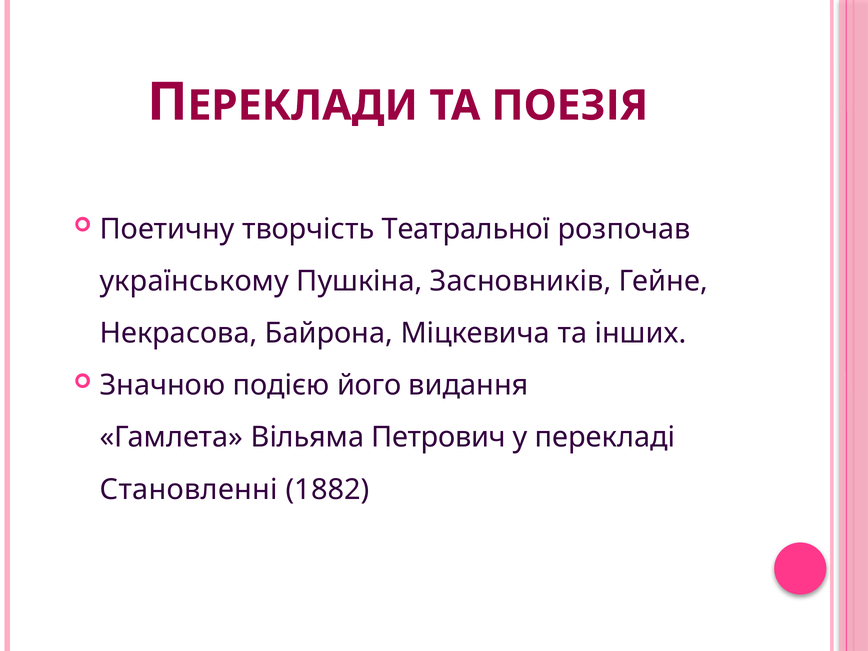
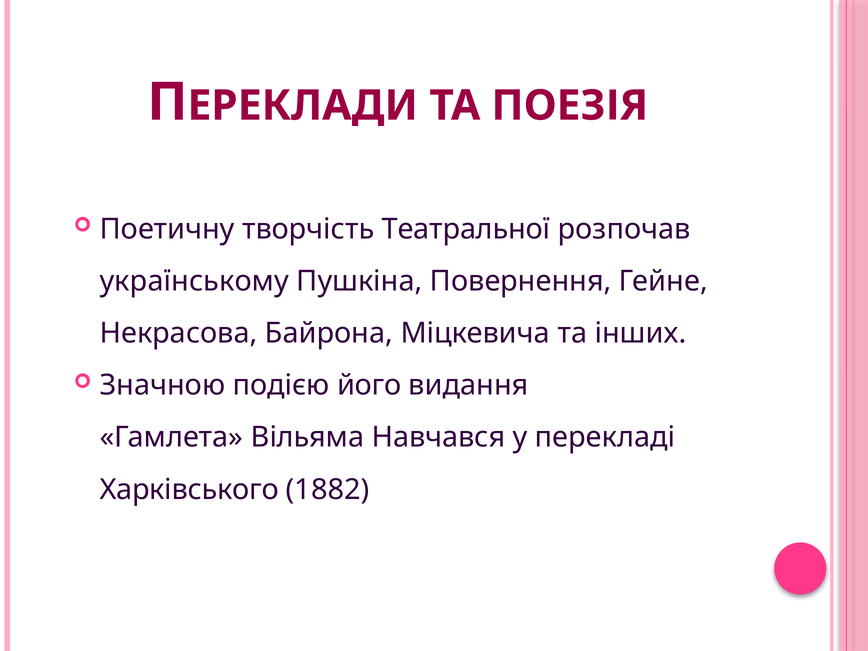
Засновників: Засновників -> Повернення
Петрович: Петрович -> Навчався
Становленні: Становленні -> Харківського
